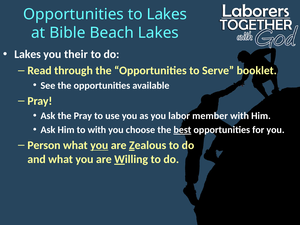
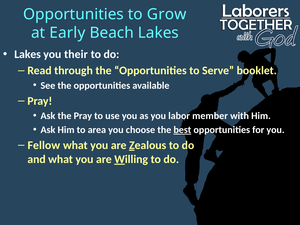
to Lakes: Lakes -> Grow
Bible: Bible -> Early
to with: with -> area
Person: Person -> Fellow
you at (99, 145) underline: present -> none
